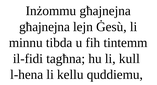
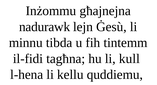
għajnejna at (45, 27): għajnejna -> nadurawk
